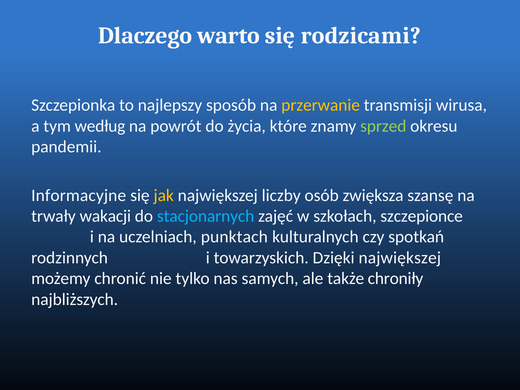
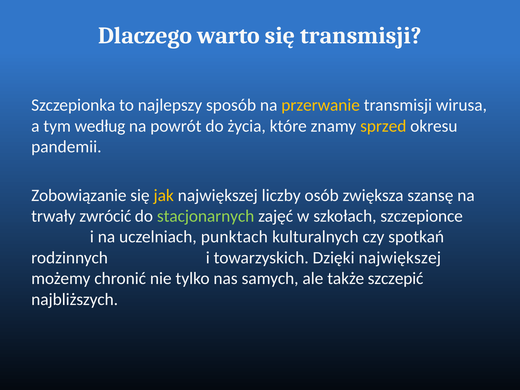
się rodzicami: rodzicami -> transmisji
sprzed colour: light green -> yellow
Informacyjne: Informacyjne -> Zobowiązanie
wakacji: wakacji -> zwrócić
stacjonarnych colour: light blue -> light green
chroniły: chroniły -> szczepić
